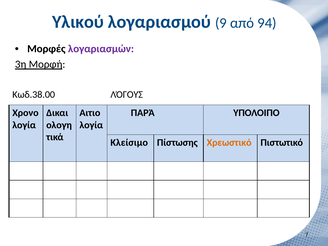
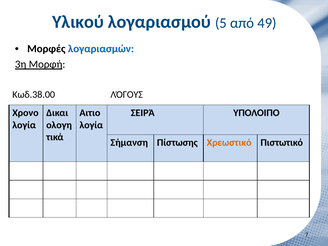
9: 9 -> 5
94: 94 -> 49
λογαριασμών colour: purple -> blue
ΠΑΡΆ: ΠΑΡΆ -> ΣΕΙΡΆ
Κλείσιμο: Κλείσιμο -> Σήμανση
